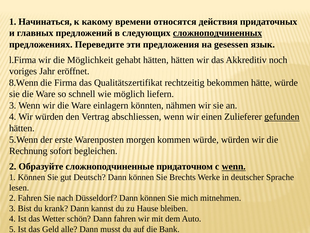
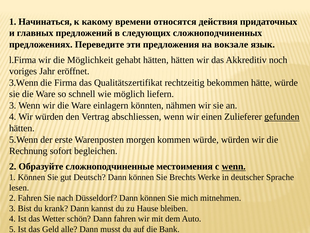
сложноподчиненных underline: present -> none
gesessen: gesessen -> вокзале
8.Wenn: 8.Wenn -> 3.Wenn
придаточном: придаточном -> местоимения
